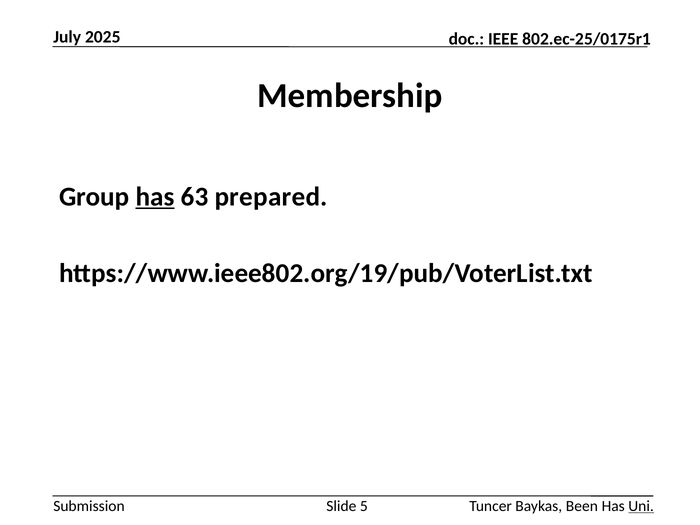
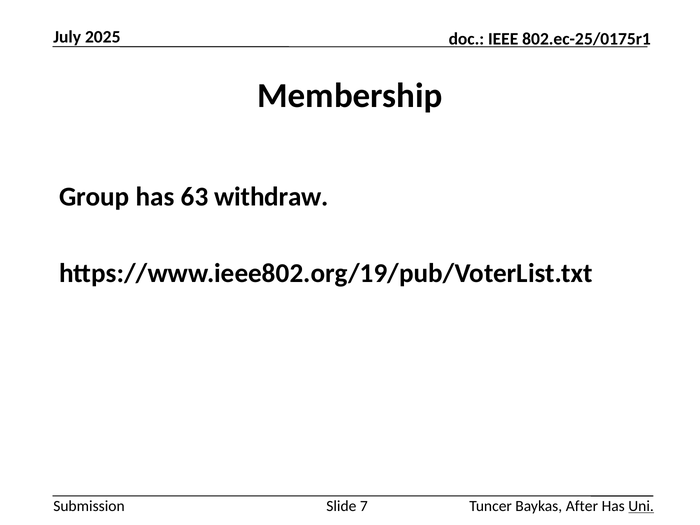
has at (155, 197) underline: present -> none
prepared: prepared -> withdraw
5: 5 -> 7
Been: Been -> After
